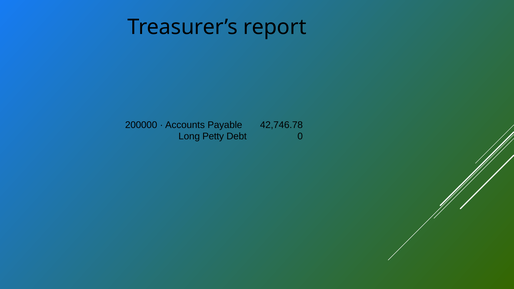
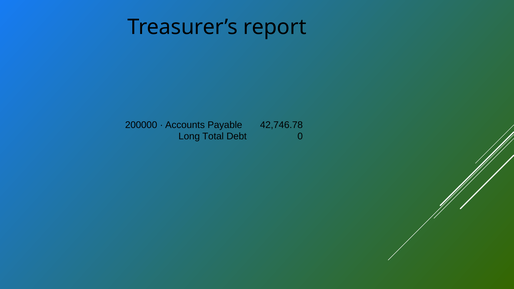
Petty: Petty -> Total
